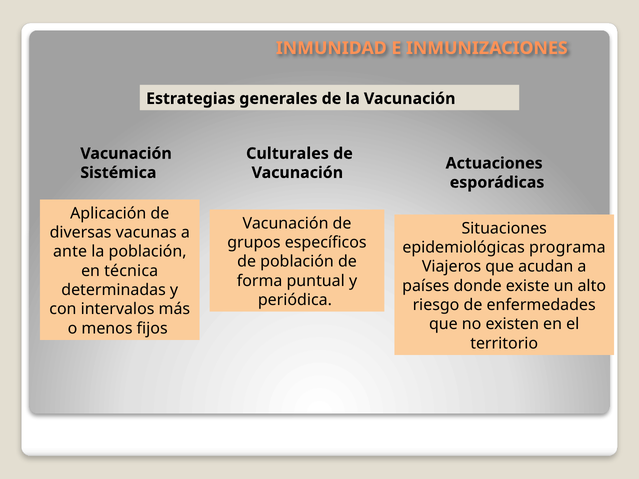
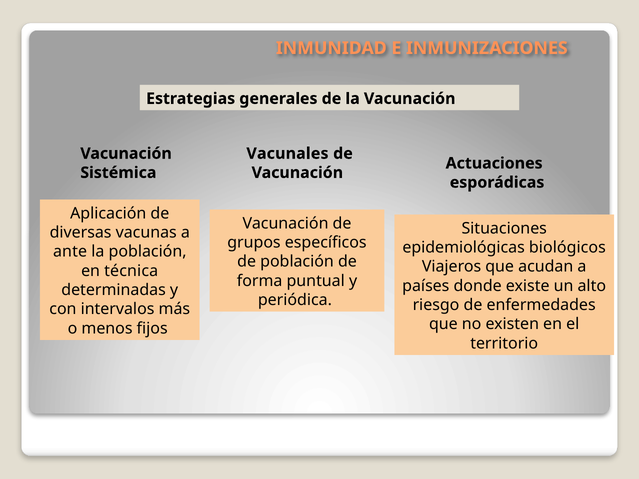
Culturales: Culturales -> Vacunales
programa: programa -> biológicos
